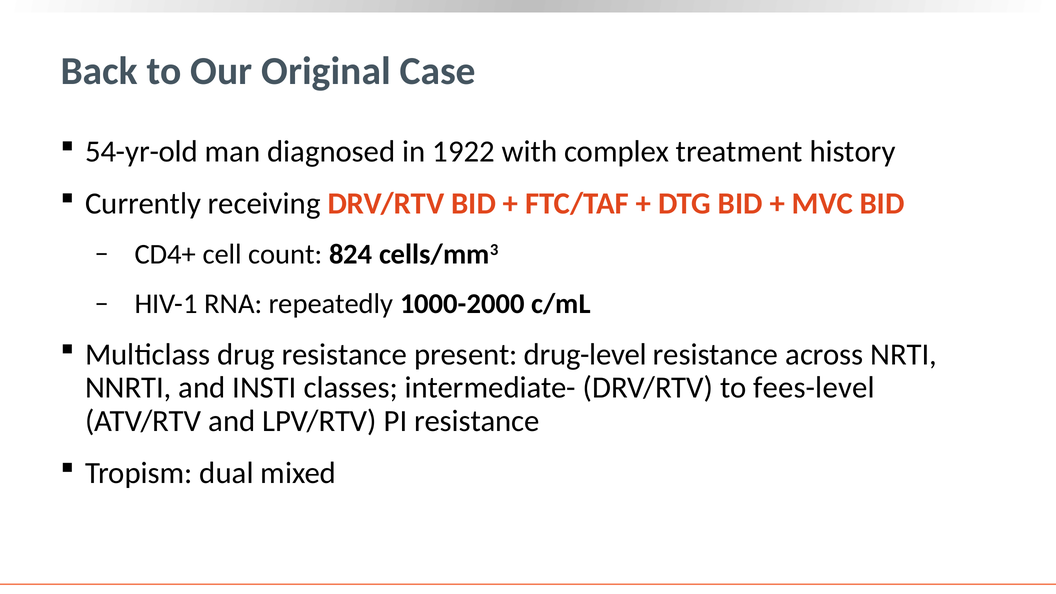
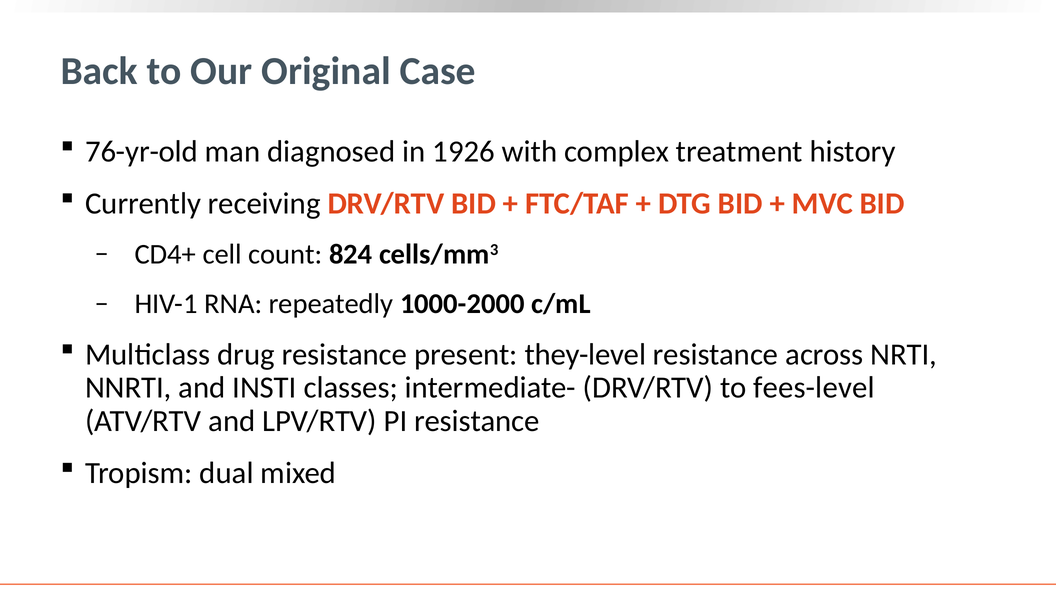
54-yr-old: 54-yr-old -> 76-yr-old
1922: 1922 -> 1926
drug-level: drug-level -> they-level
